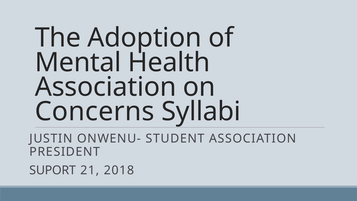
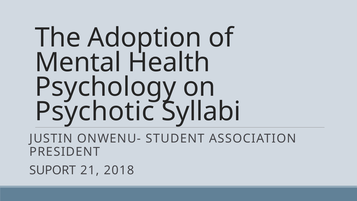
Association at (106, 87): Association -> Psychology
Concerns: Concerns -> Psychotic
